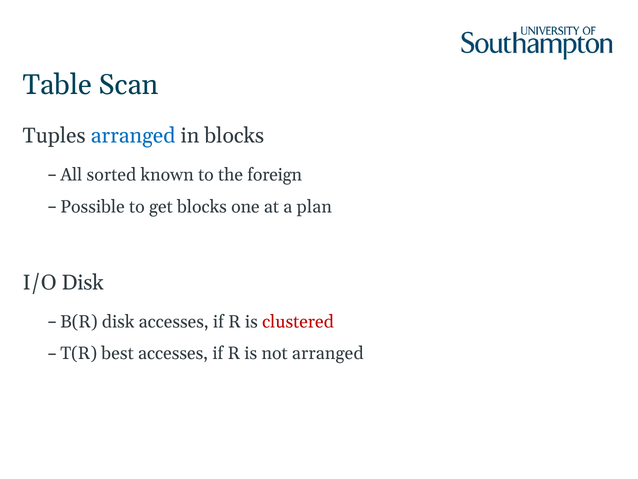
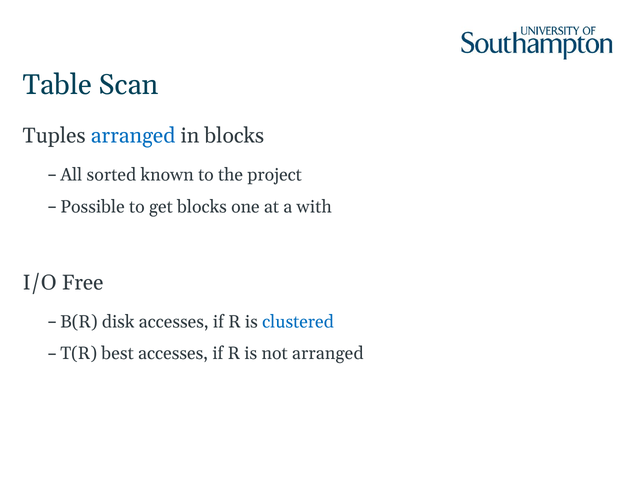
foreign: foreign -> project
plan: plan -> with
I/O Disk: Disk -> Free
clustered colour: red -> blue
